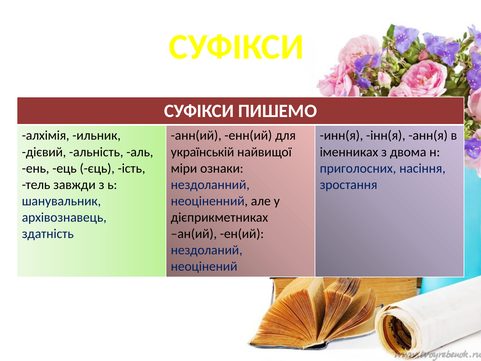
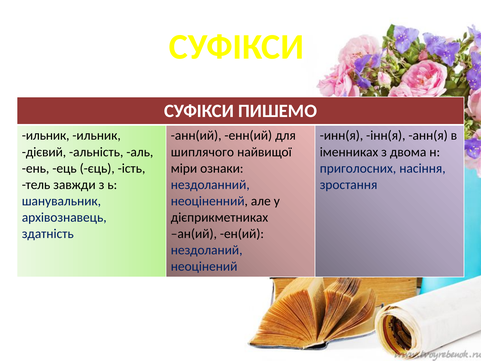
алхімія at (46, 135): алхімія -> ильник
українській: українській -> шиплячого
